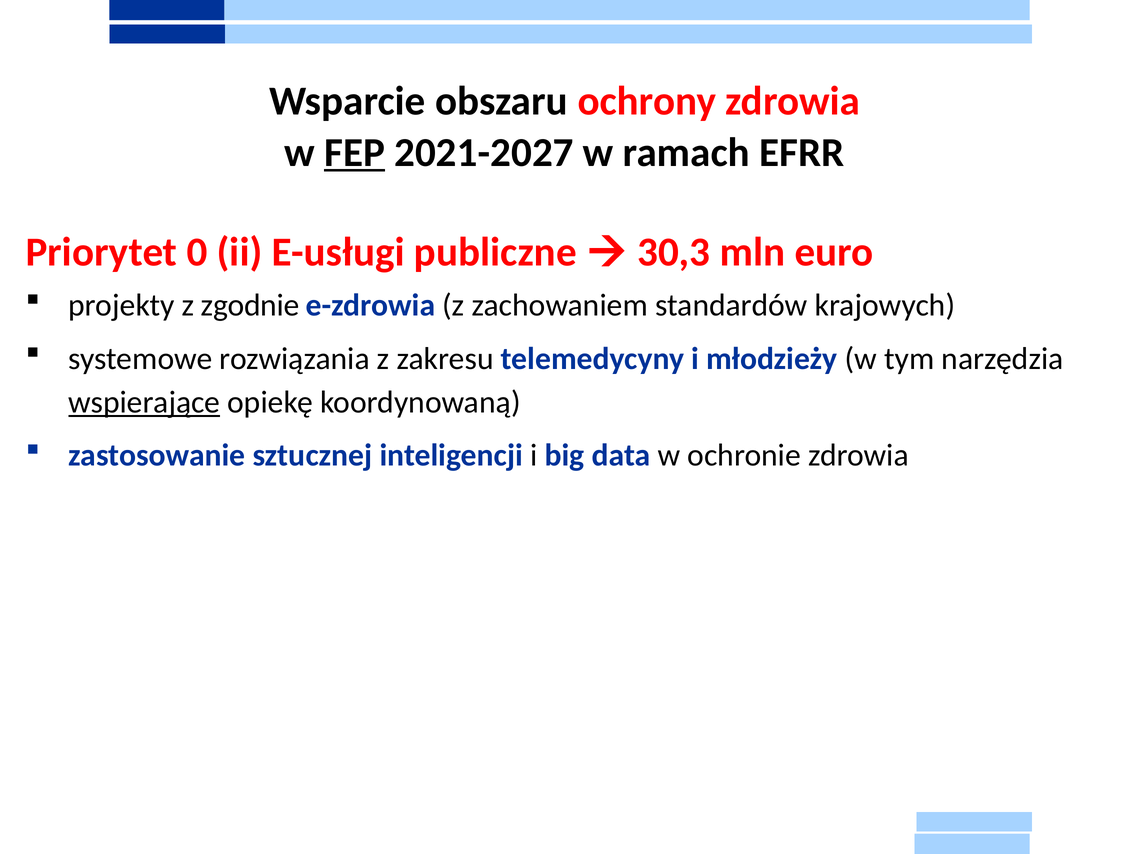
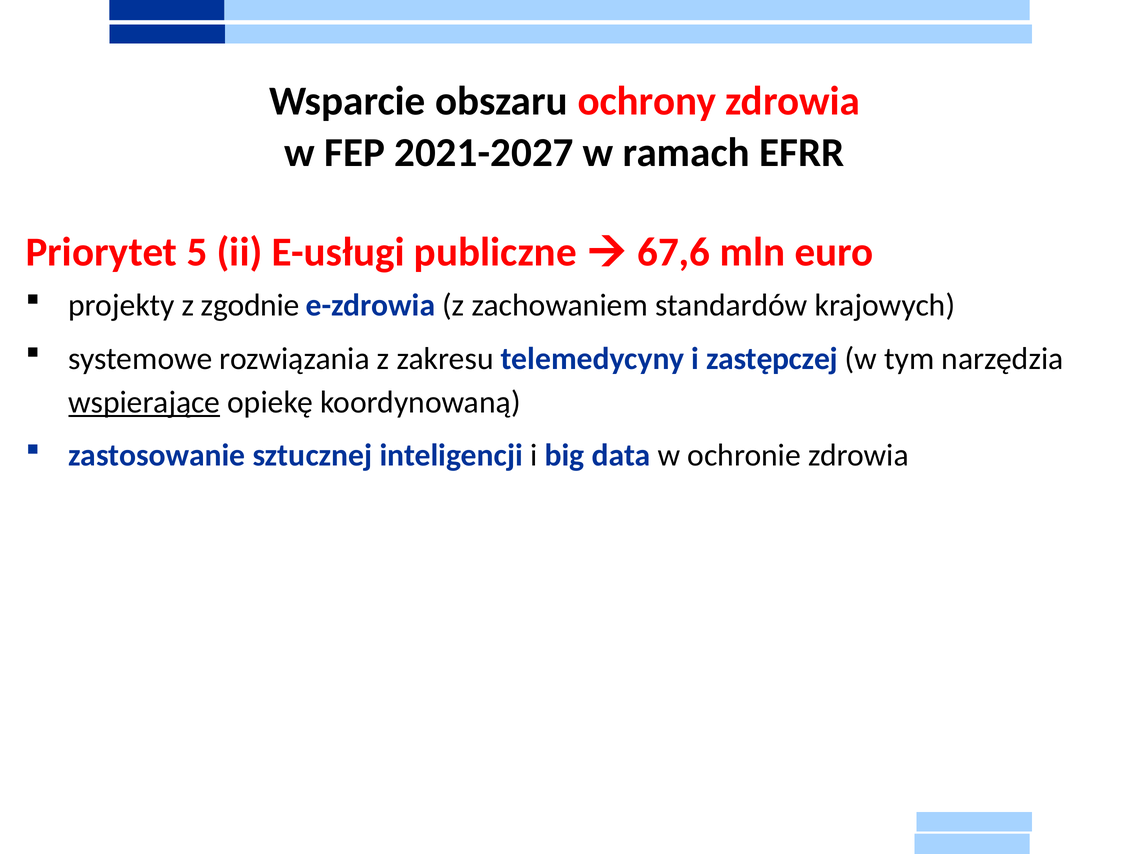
FEP underline: present -> none
0: 0 -> 5
30,3: 30,3 -> 67,6
młodzieży: młodzieży -> zastępczej
